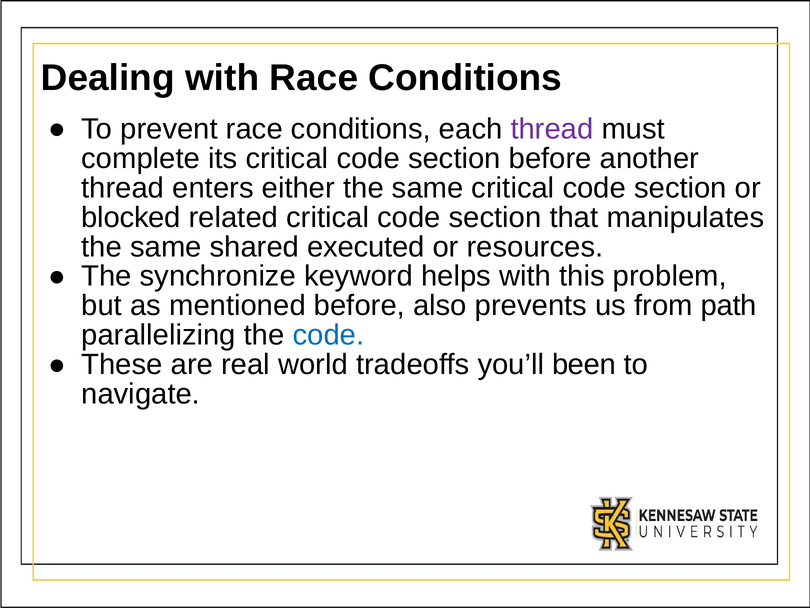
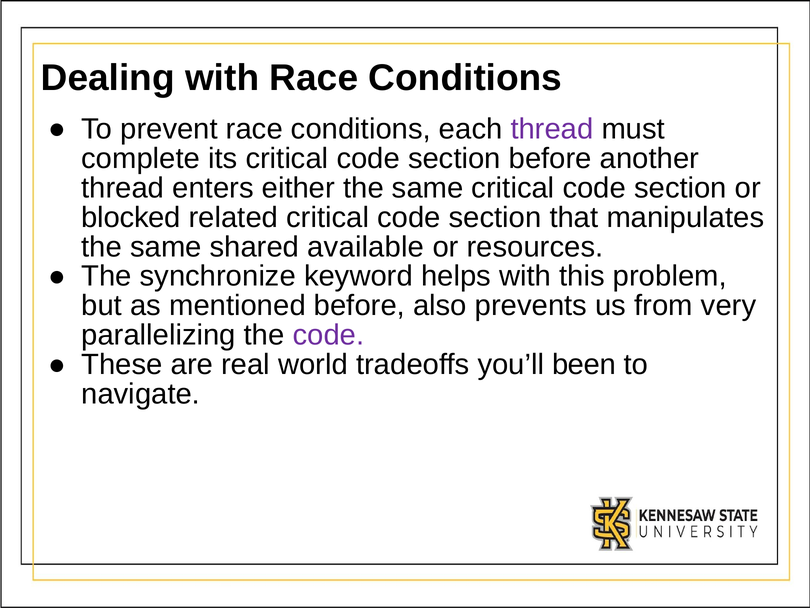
executed: executed -> available
path: path -> very
code at (328, 335) colour: blue -> purple
